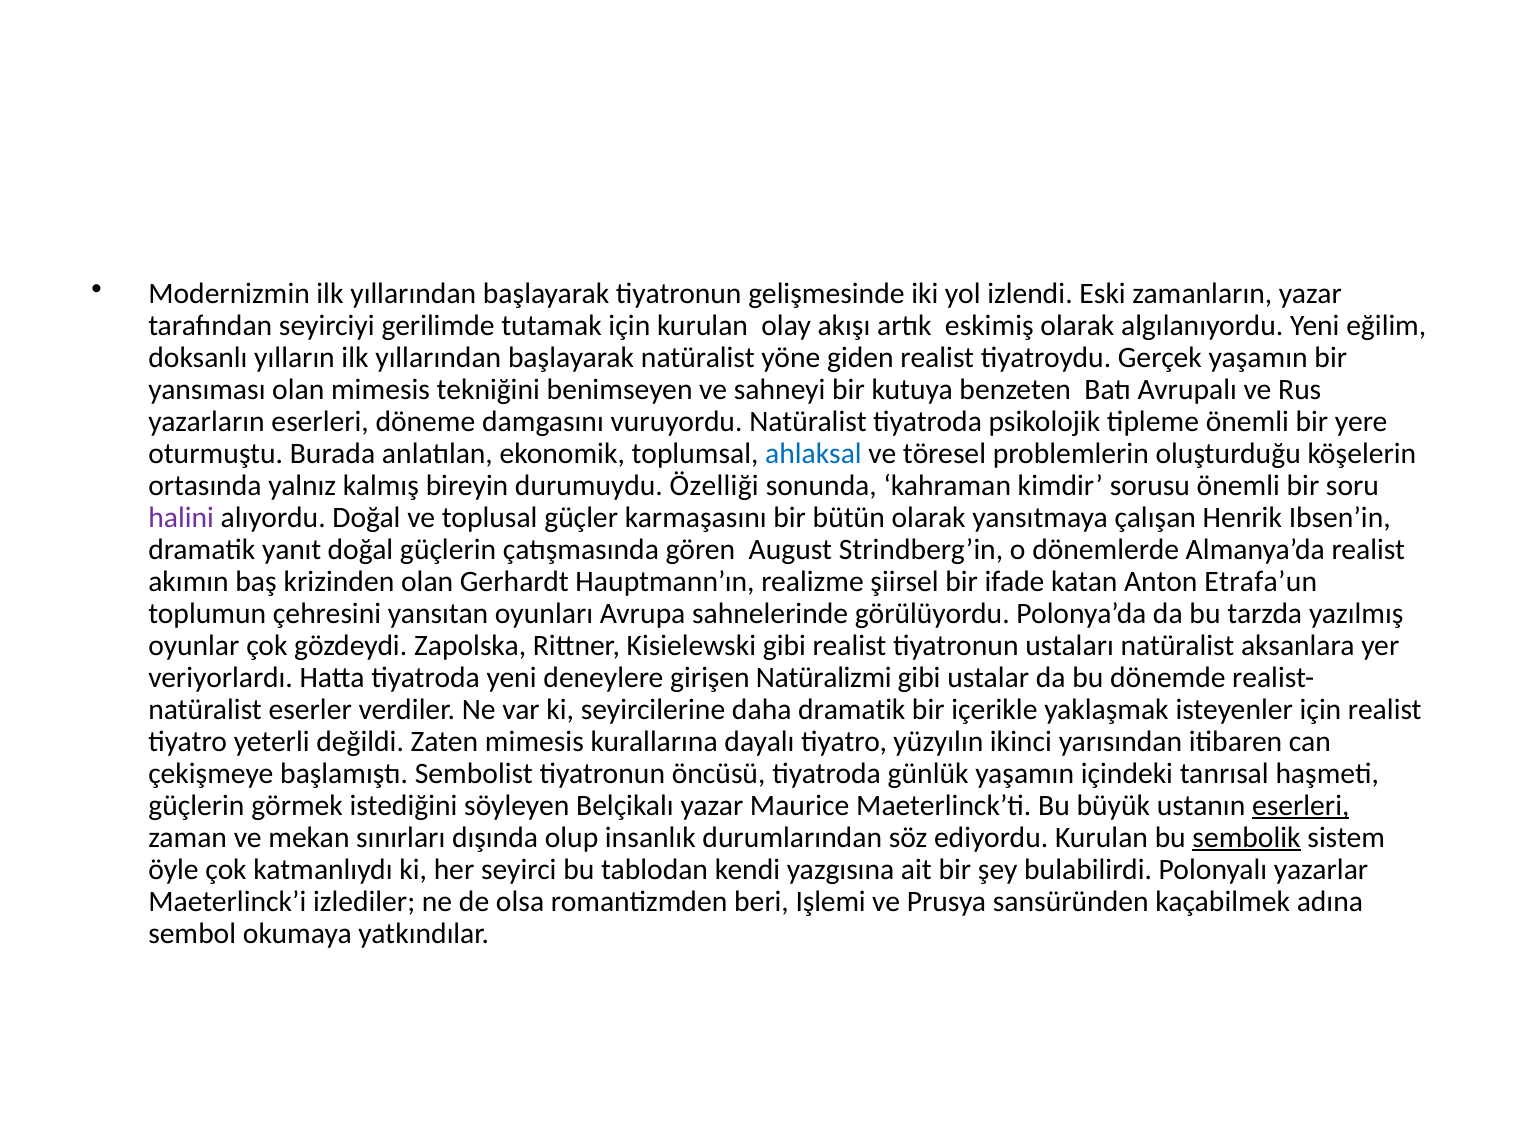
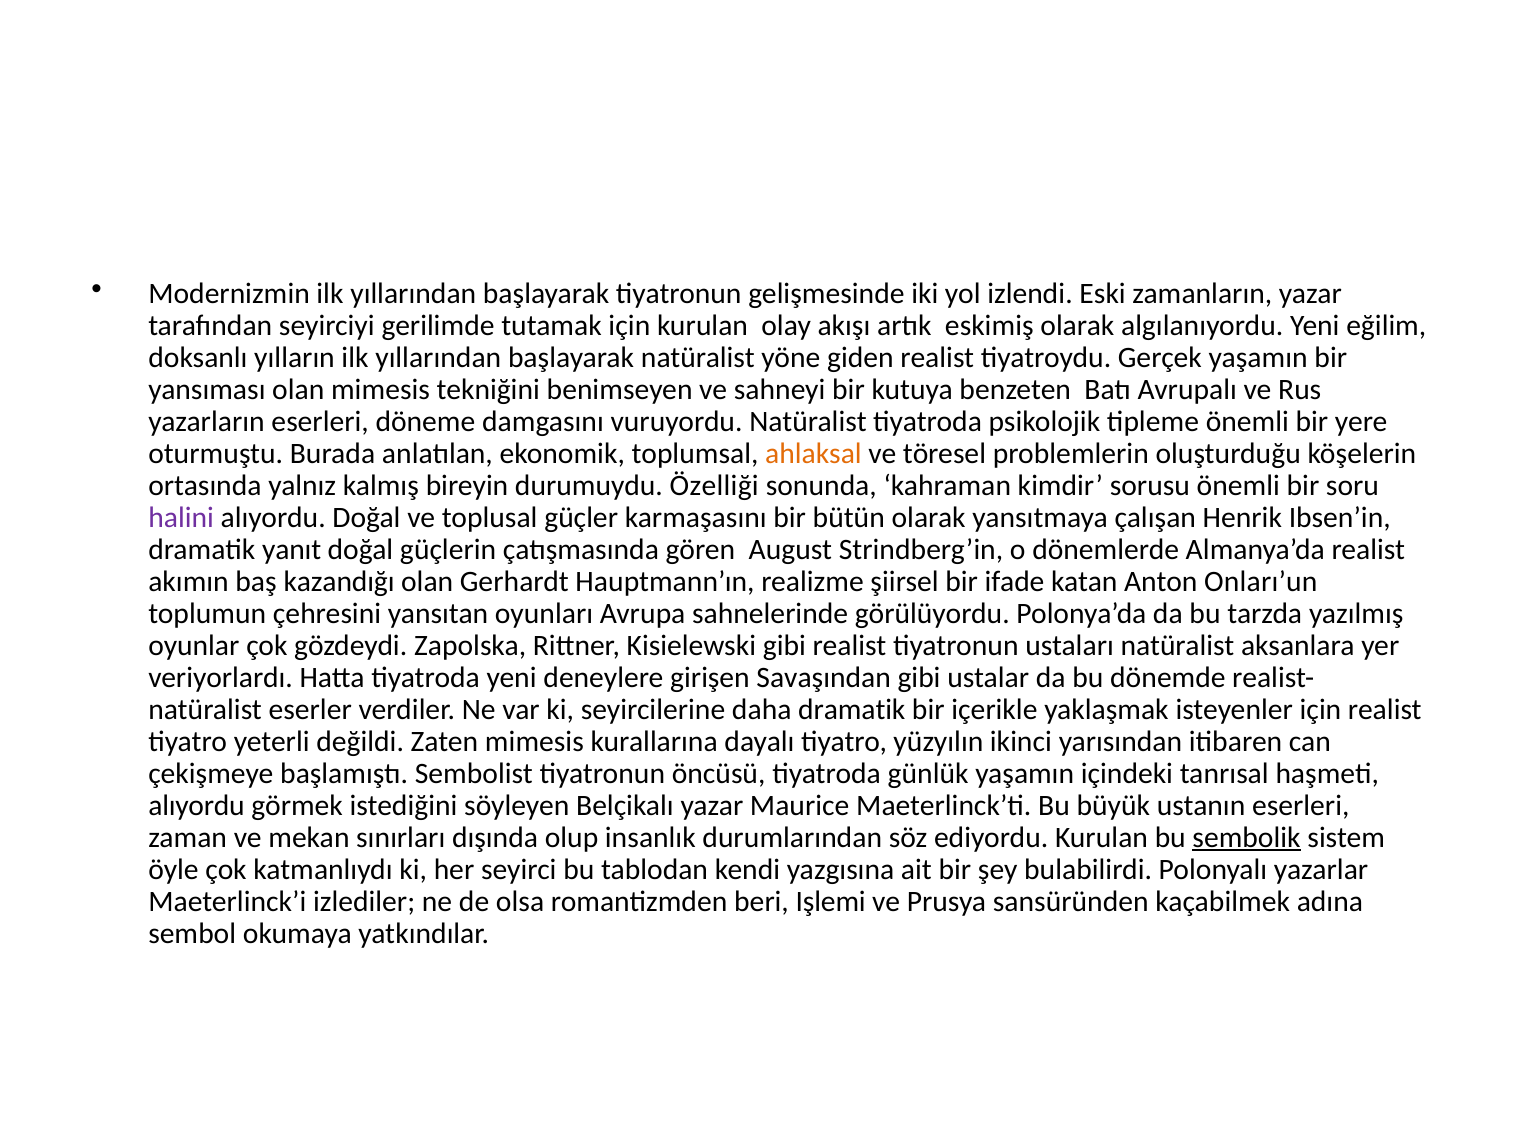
ahlaksal colour: blue -> orange
krizinden: krizinden -> kazandığı
Etrafa’un: Etrafa’un -> Onları’un
Natüralizmi: Natüralizmi -> Savaşından
güçlerin at (196, 805): güçlerin -> alıyordu
eserleri at (1301, 805) underline: present -> none
